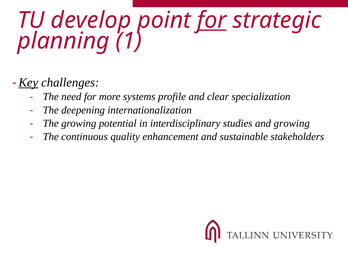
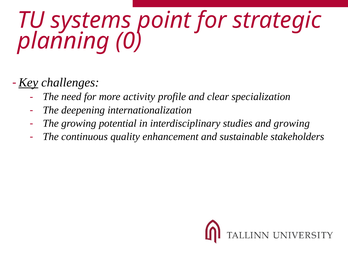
develop: develop -> systems
for at (212, 20) underline: present -> none
1: 1 -> 0
systems: systems -> activity
